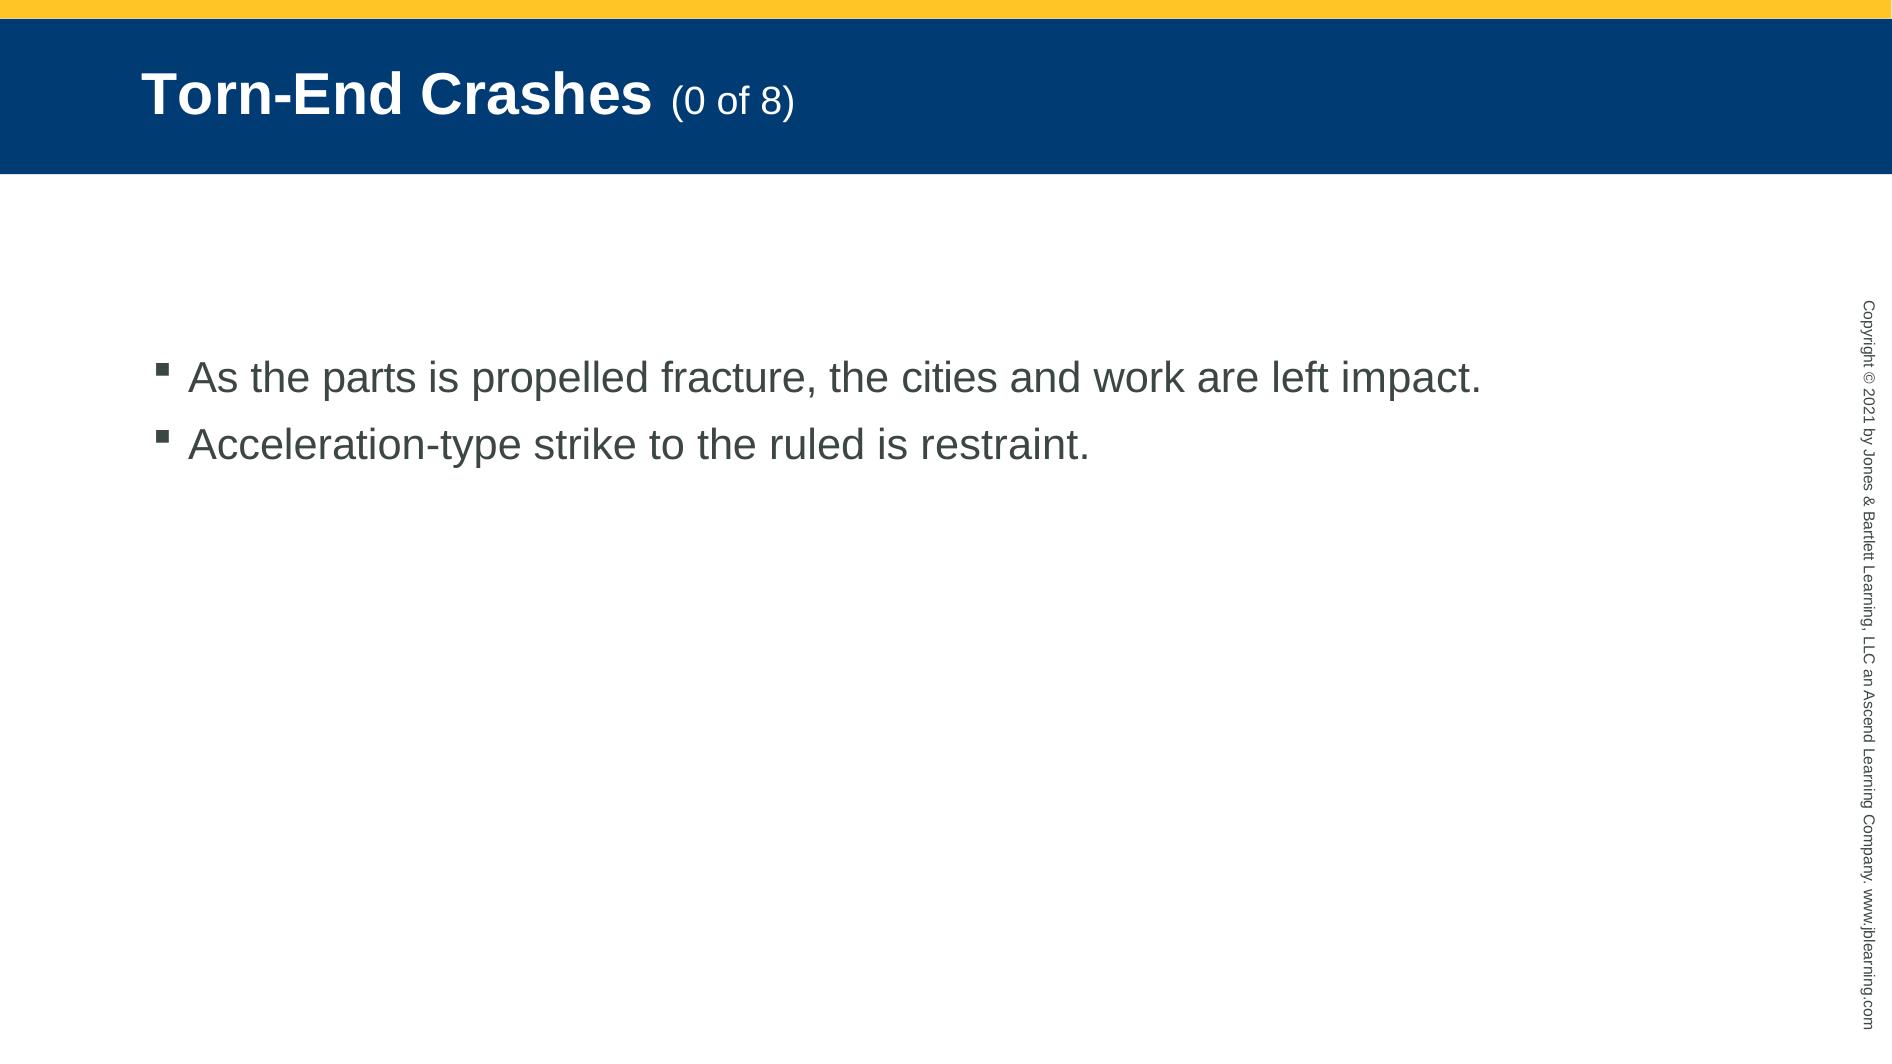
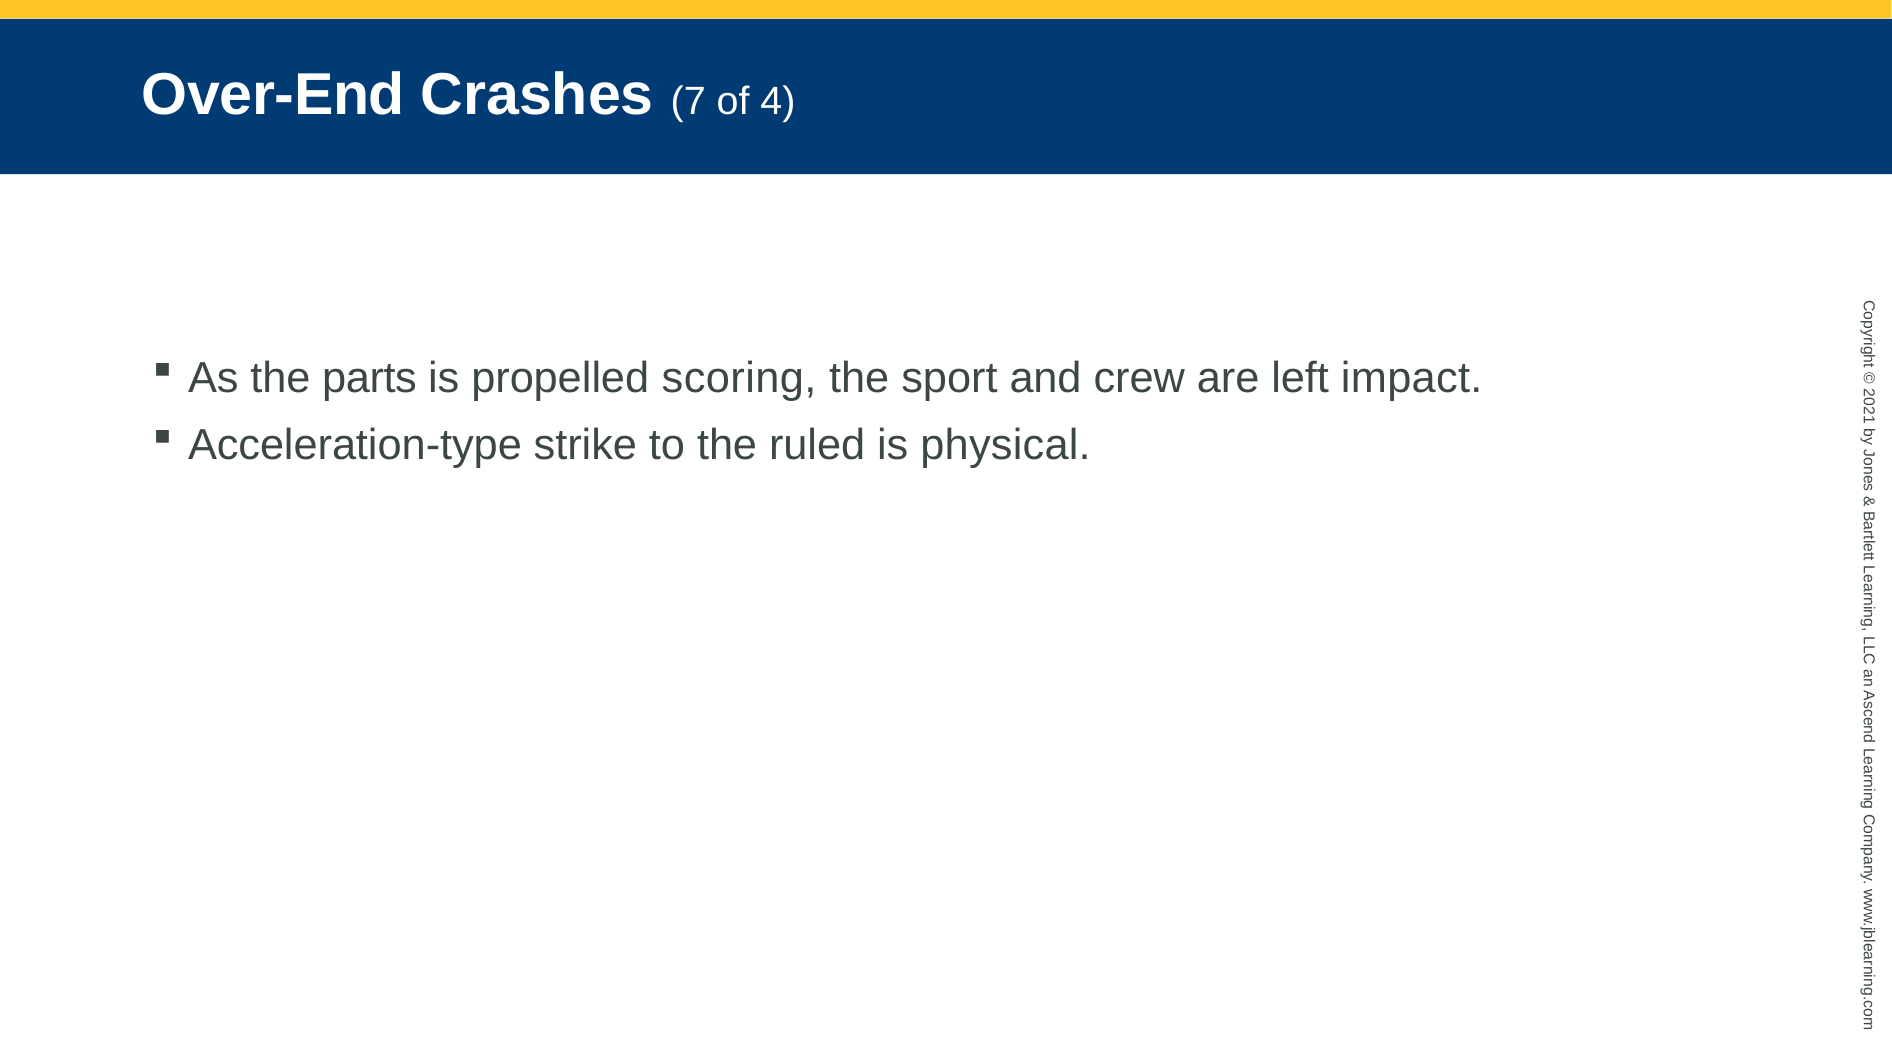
Torn-End: Torn-End -> Over-End
Crashes 0: 0 -> 7
8: 8 -> 4
fracture: fracture -> scoring
cities: cities -> sport
work: work -> crew
restraint: restraint -> physical
